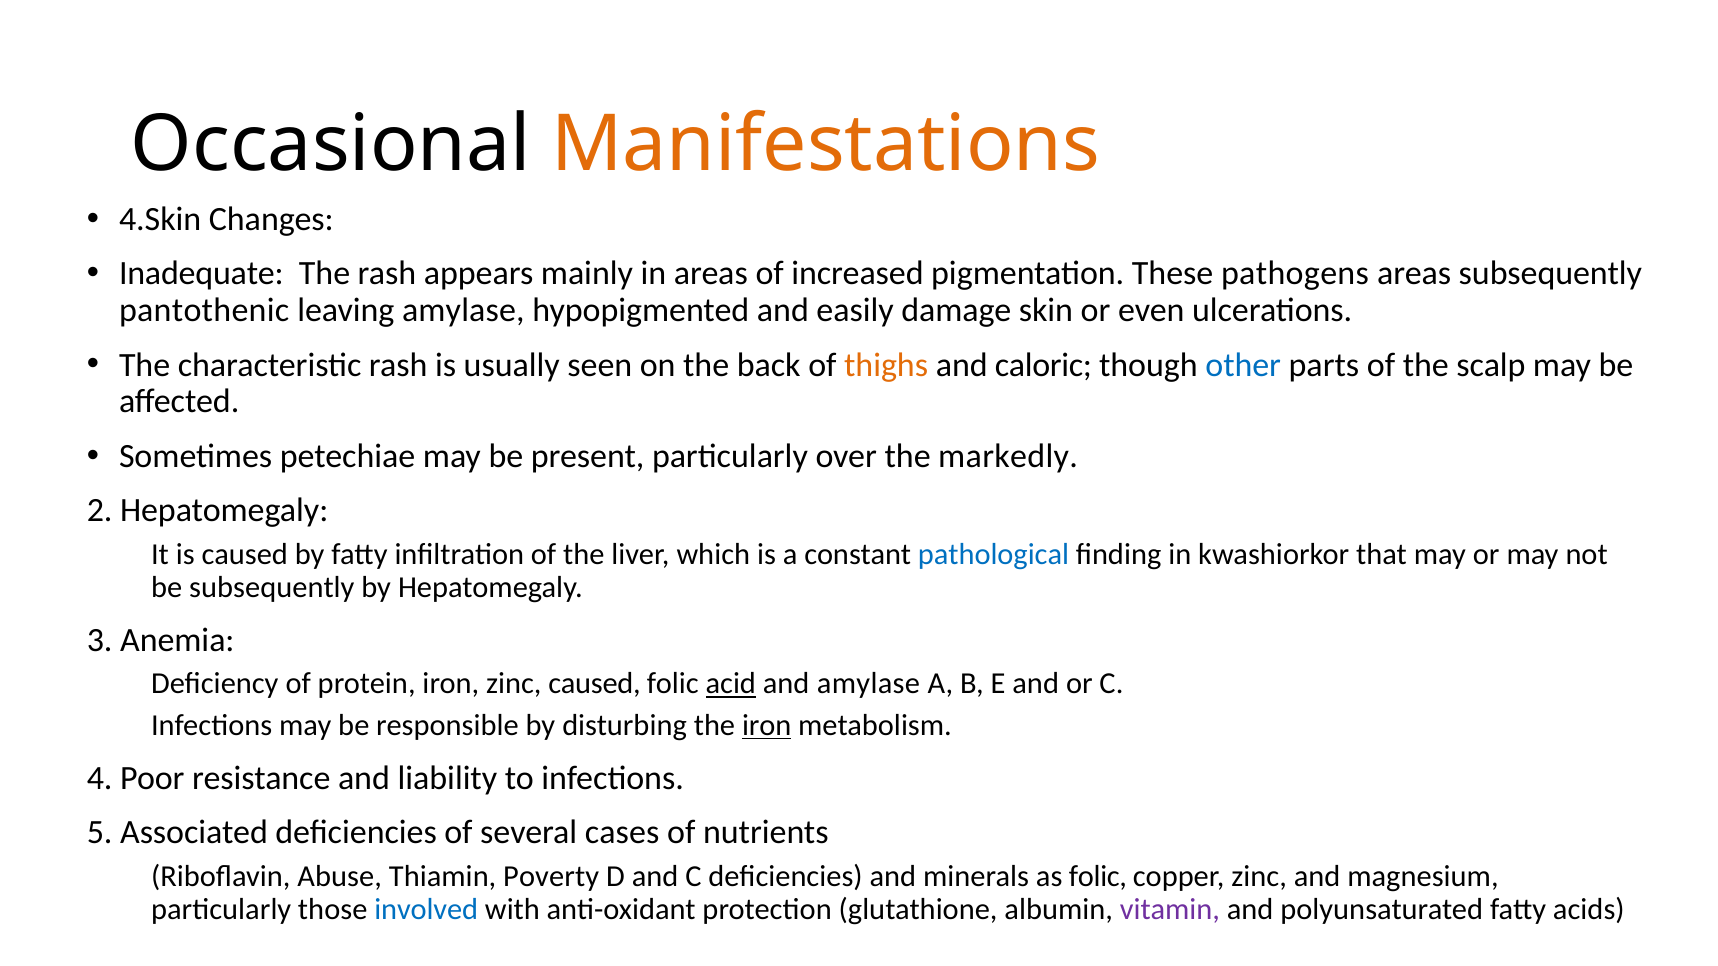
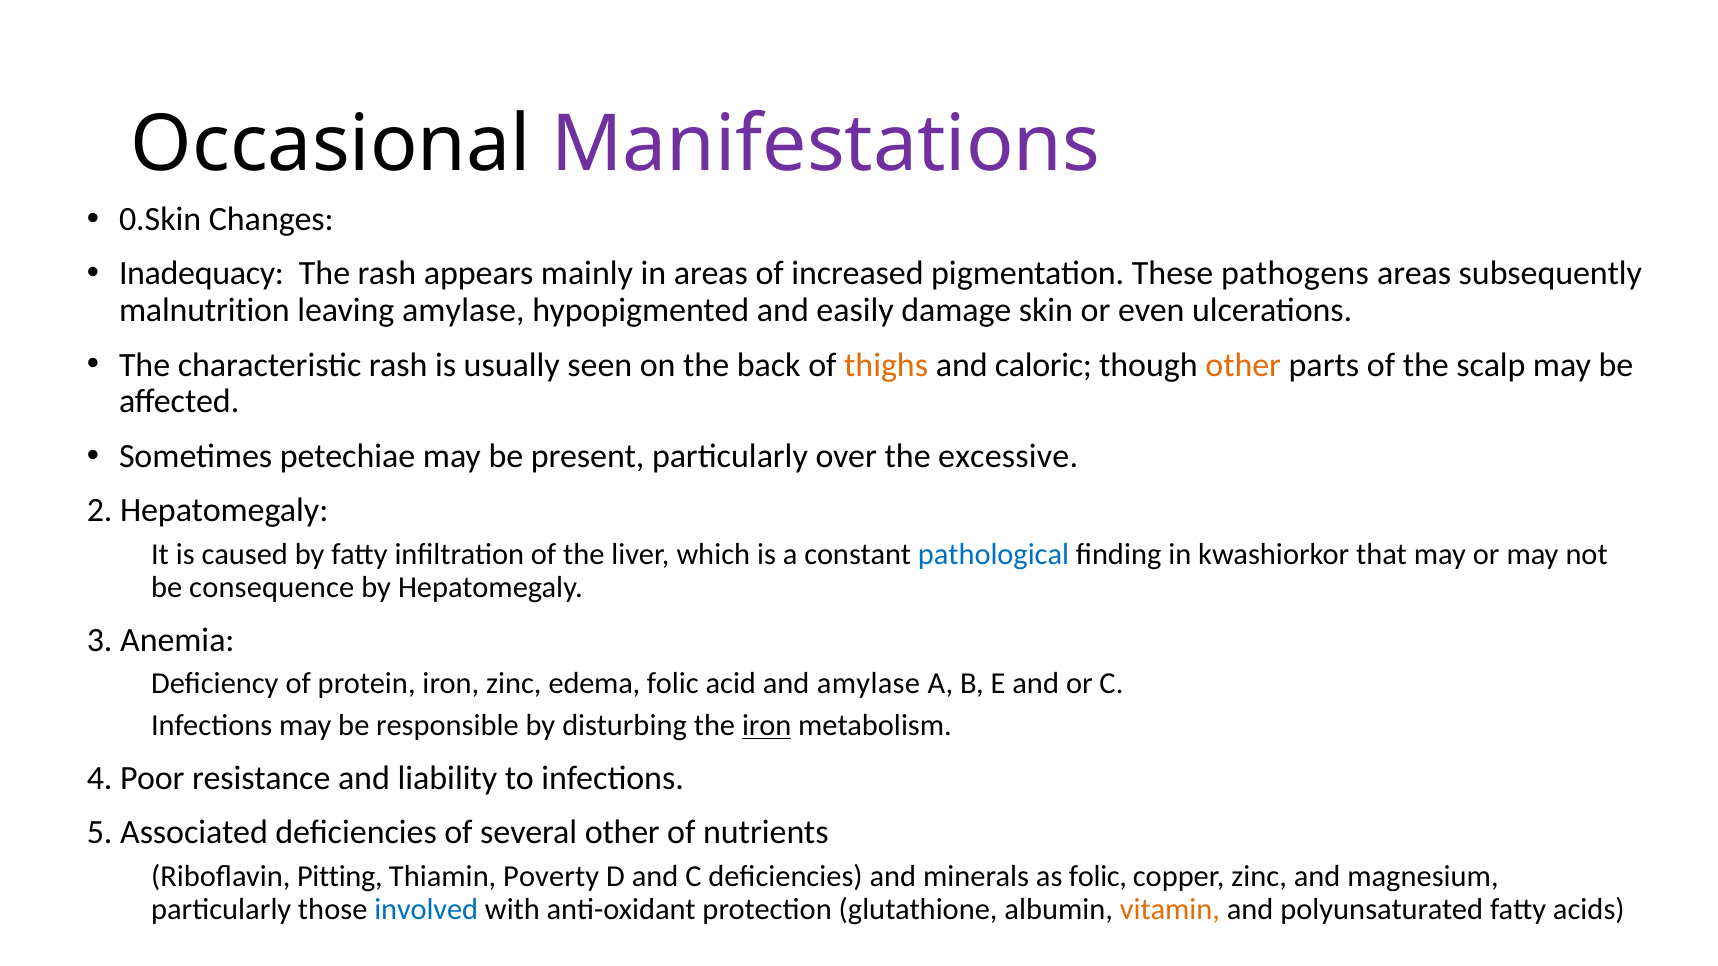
Manifestations colour: orange -> purple
4.Skin: 4.Skin -> 0.Skin
Inadequate: Inadequate -> Inadequacy
pantothenic: pantothenic -> malnutrition
other at (1243, 365) colour: blue -> orange
markedly: markedly -> excessive
be subsequently: subsequently -> consequence
zinc caused: caused -> edema
acid underline: present -> none
several cases: cases -> other
Abuse: Abuse -> Pitting
vitamin colour: purple -> orange
